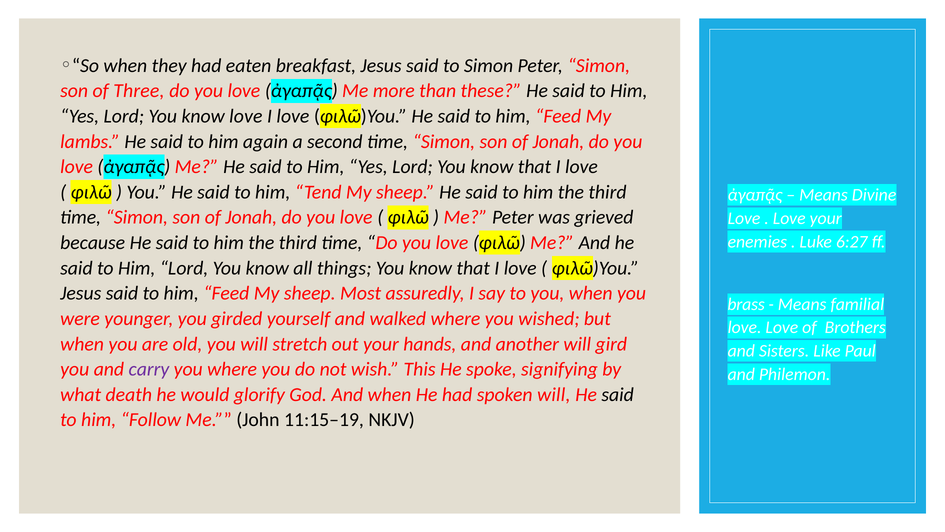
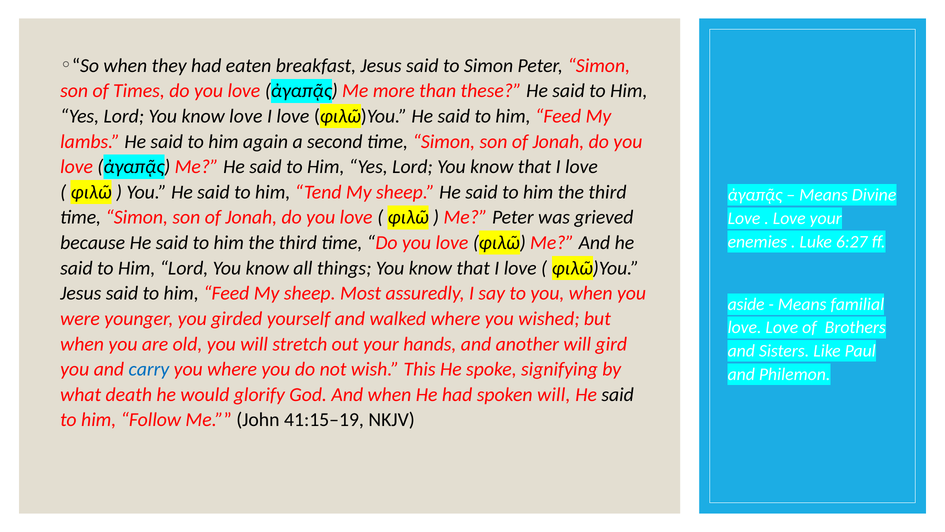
Three: Three -> Times
brass: brass -> aside
carry colour: purple -> blue
11:15–19: 11:15–19 -> 41:15–19
